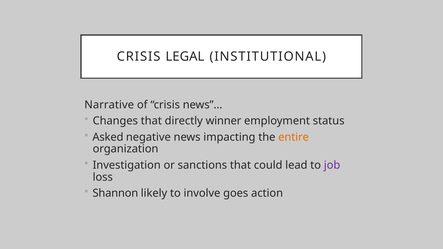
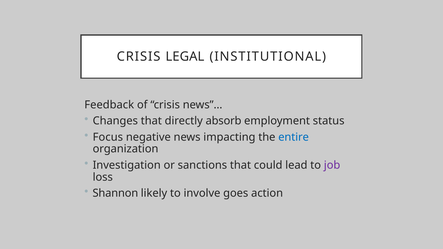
Narrative: Narrative -> Feedback
winner: winner -> absorb
Asked: Asked -> Focus
entire colour: orange -> blue
